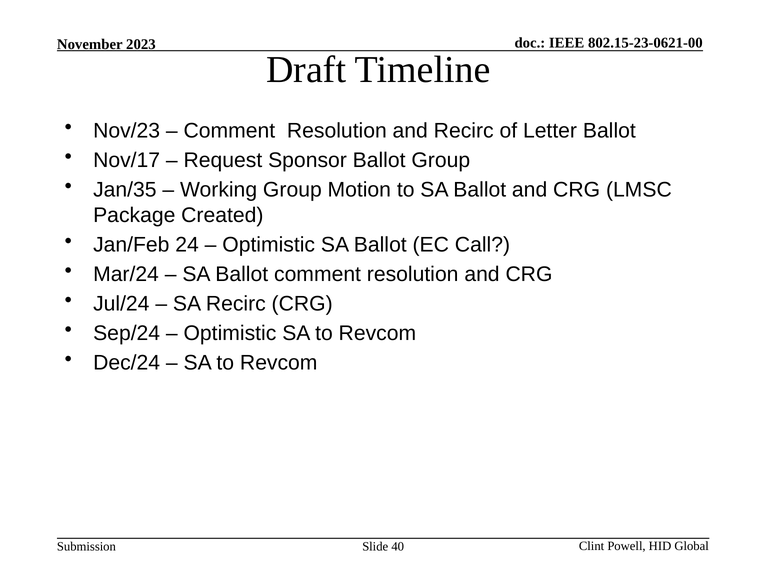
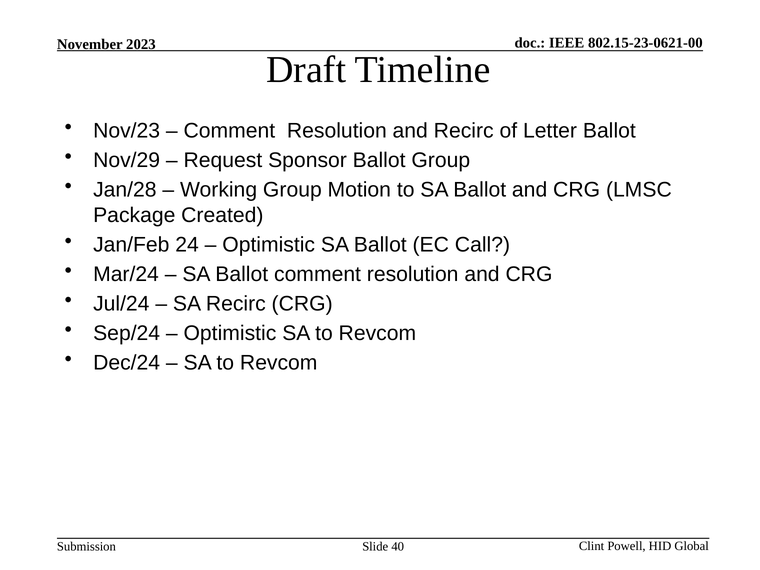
Nov/17: Nov/17 -> Nov/29
Jan/35: Jan/35 -> Jan/28
